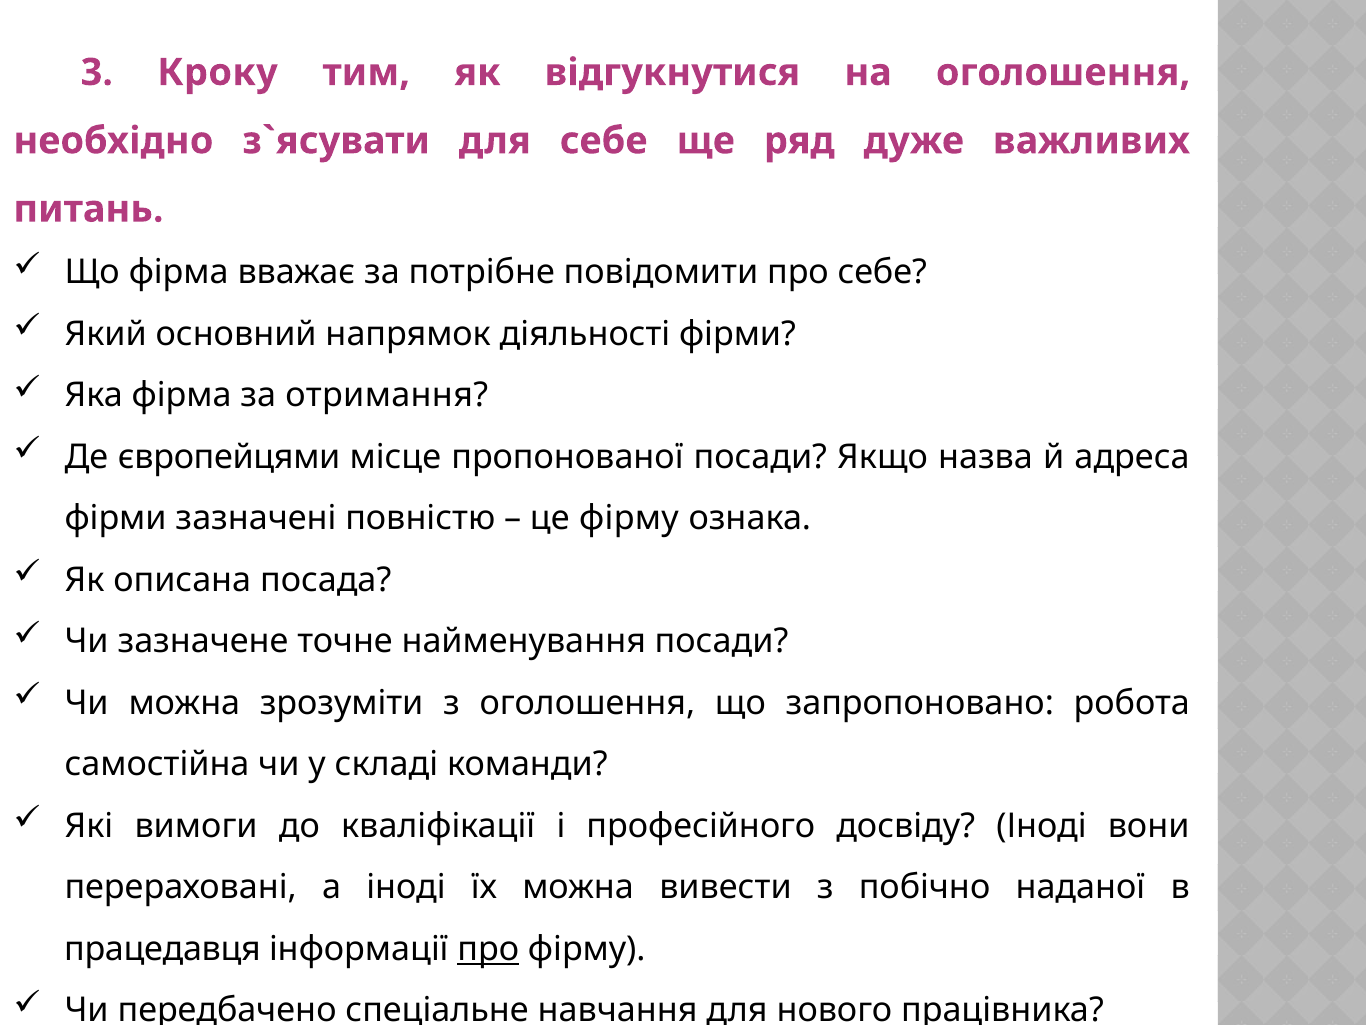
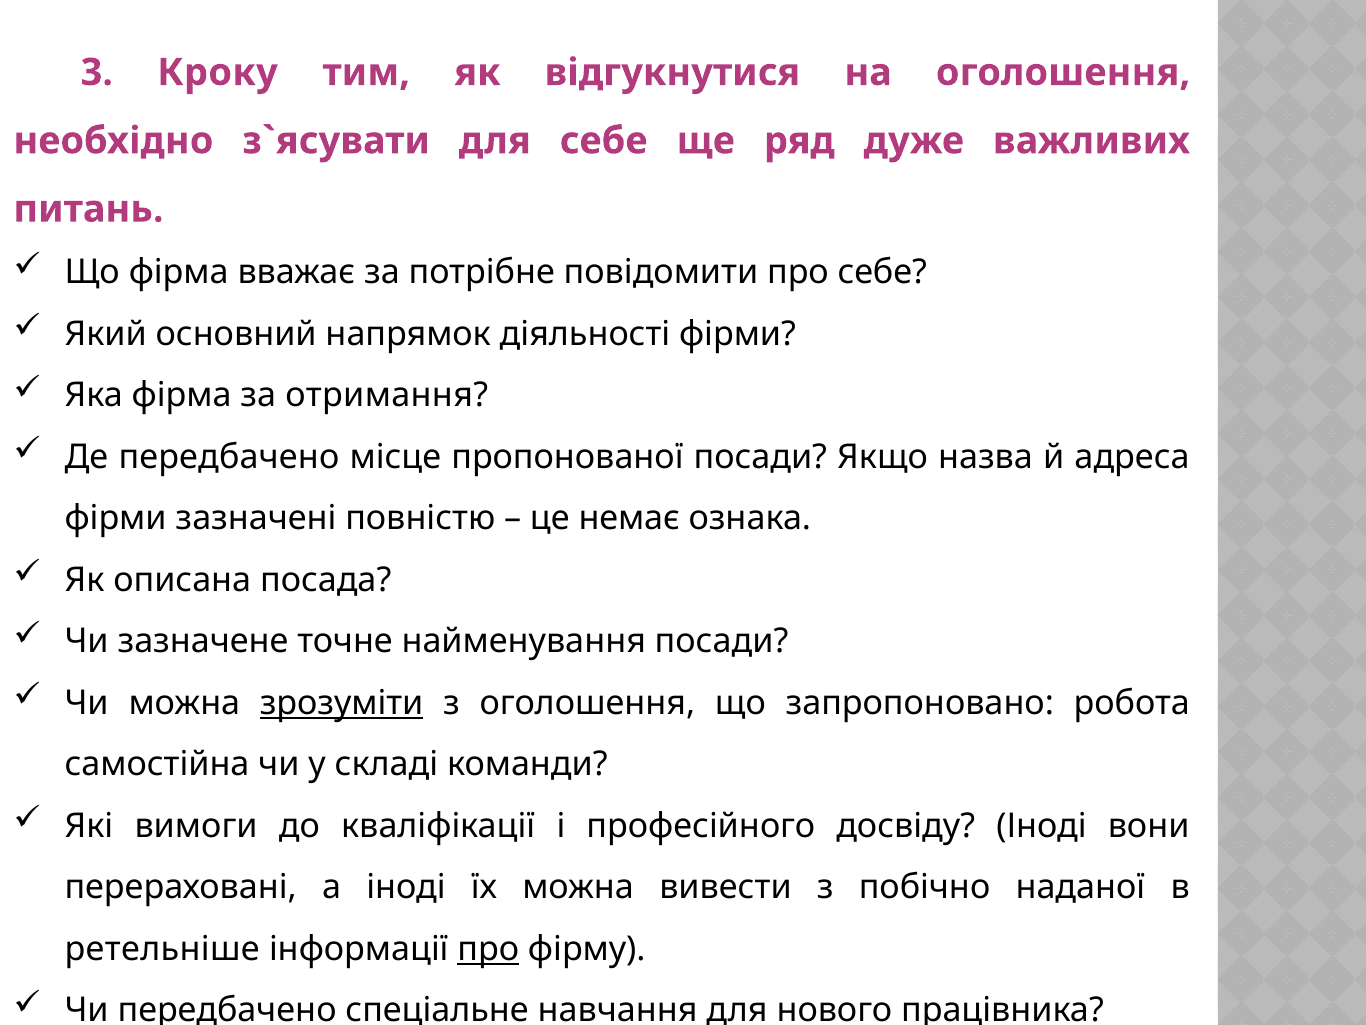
Де європейцями: європейцями -> передбачено
це фірму: фірму -> немає
зрозуміти underline: none -> present
працедавця: працедавця -> ретельніше
